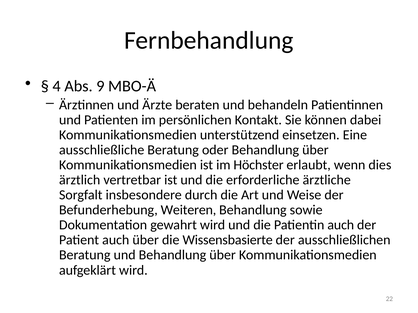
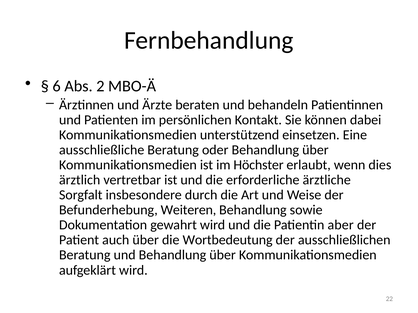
4: 4 -> 6
9: 9 -> 2
Patientin auch: auch -> aber
Wissensbasierte: Wissensbasierte -> Wortbedeutung
